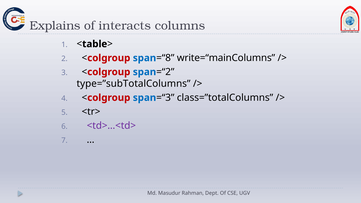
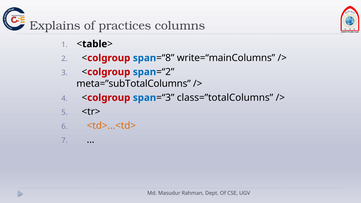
interacts: interacts -> practices
type=”subTotalColumns: type=”subTotalColumns -> meta=”subTotalColumns
<td>…<td> colour: purple -> orange
